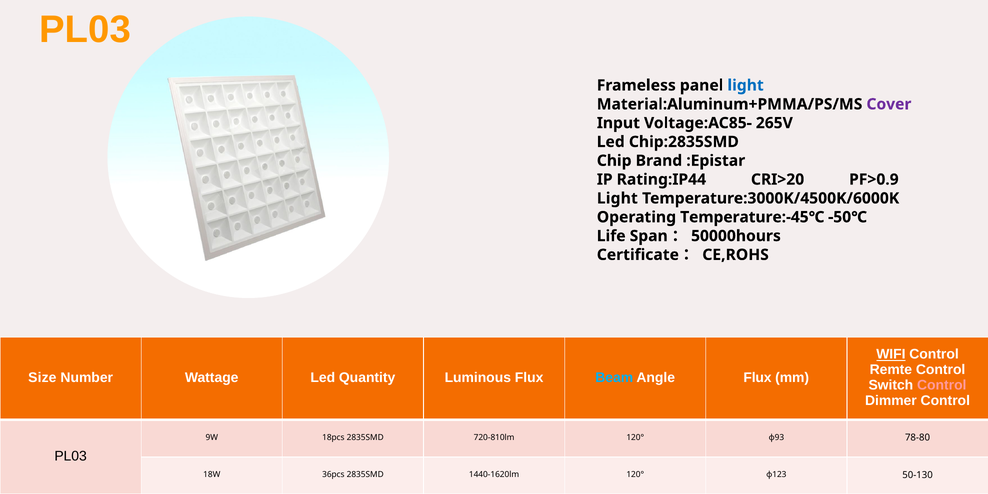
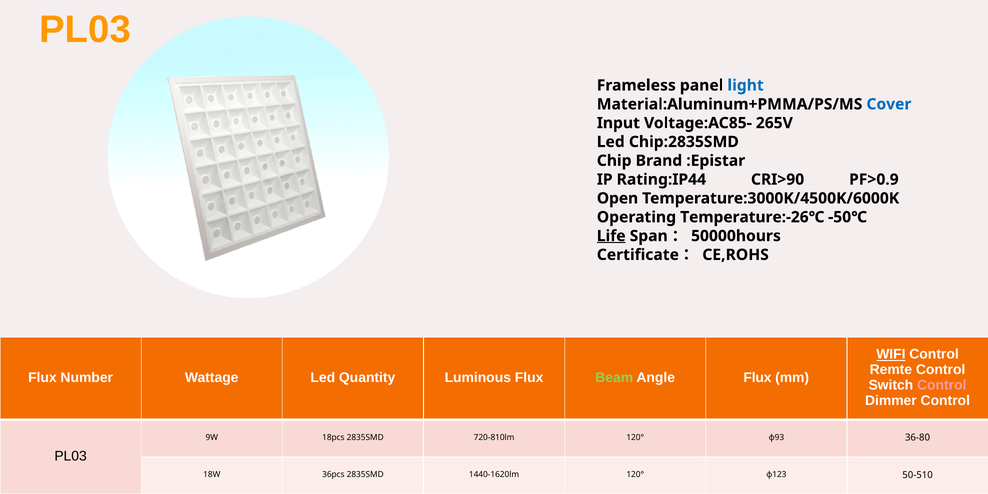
Cover colour: purple -> blue
CRI>20: CRI>20 -> CRI>90
Light at (617, 198): Light -> Open
Temperature:-45℃: Temperature:-45℃ -> Temperature:-26℃
Life underline: none -> present
Size at (42, 378): Size -> Flux
Beam colour: light blue -> light green
78-80: 78-80 -> 36-80
50-130: 50-130 -> 50-510
